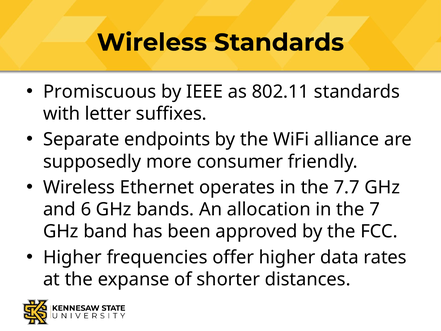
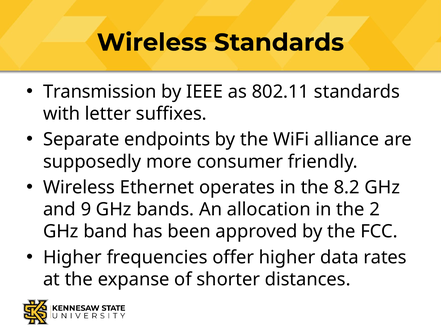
Promiscuous: Promiscuous -> Transmission
7.7: 7.7 -> 8.2
6: 6 -> 9
7: 7 -> 2
